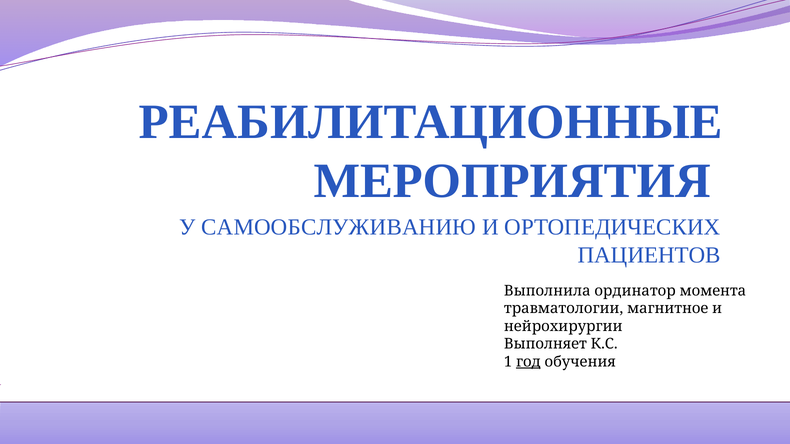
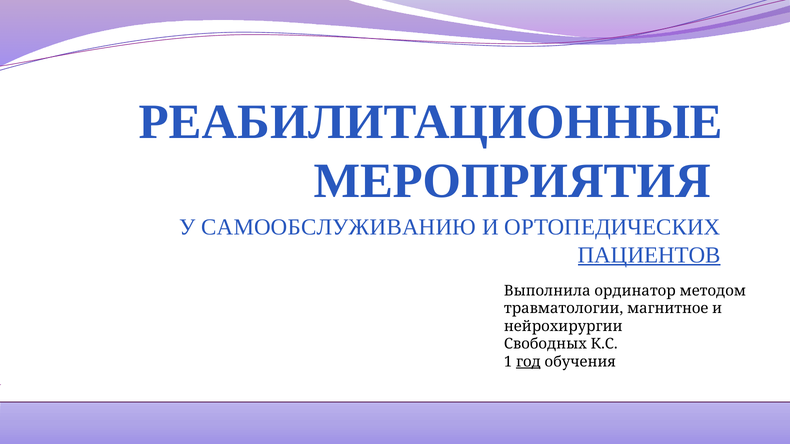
ПАЦИЕНТОВ underline: none -> present
момента: момента -> методом
Выполняет: Выполняет -> Свободных
